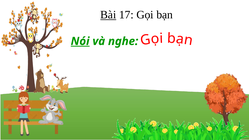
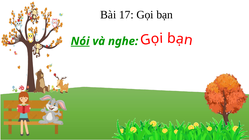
Bài underline: present -> none
